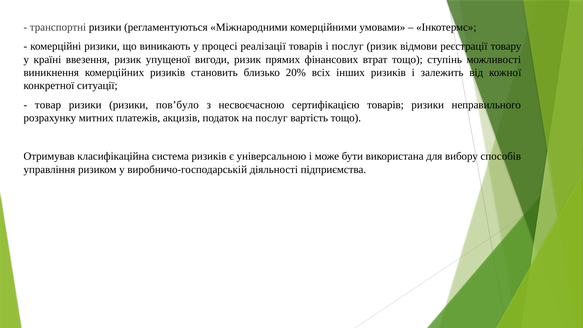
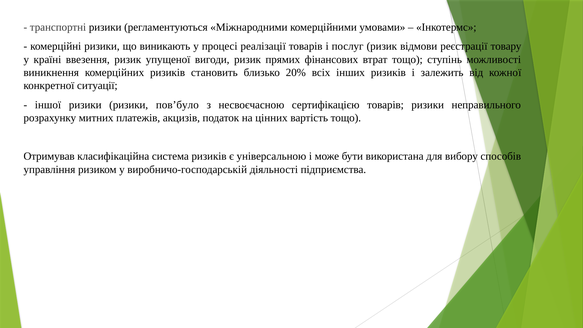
товар: товар -> іншої
на послуг: послуг -> цінних
